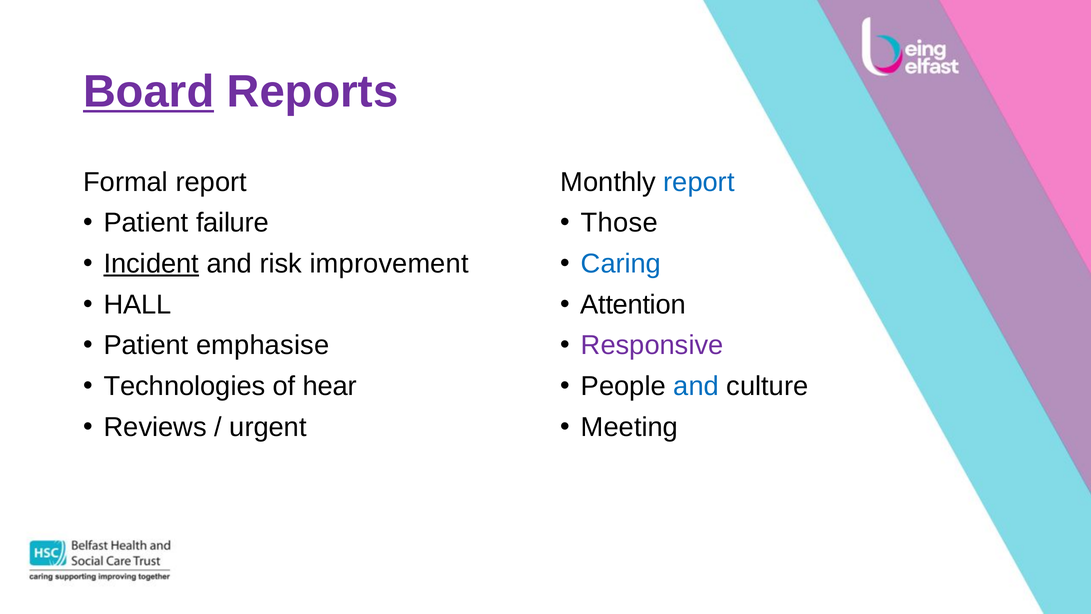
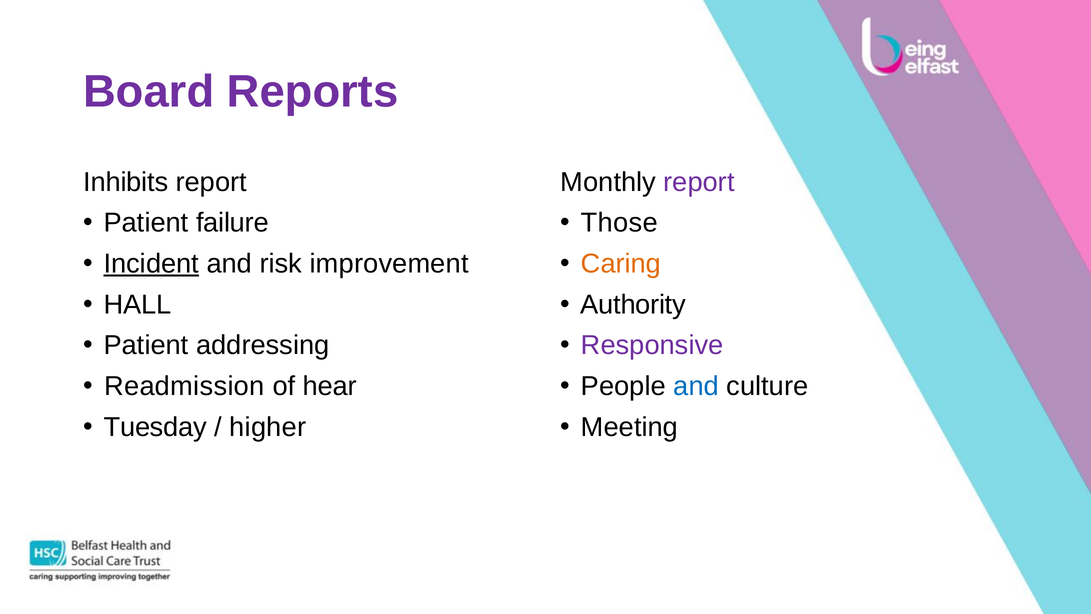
Board underline: present -> none
Formal: Formal -> Inhibits
report at (699, 182) colour: blue -> purple
Caring colour: blue -> orange
Attention: Attention -> Authority
emphasise: emphasise -> addressing
Technologies: Technologies -> Readmission
Reviews: Reviews -> Tuesday
urgent: urgent -> higher
